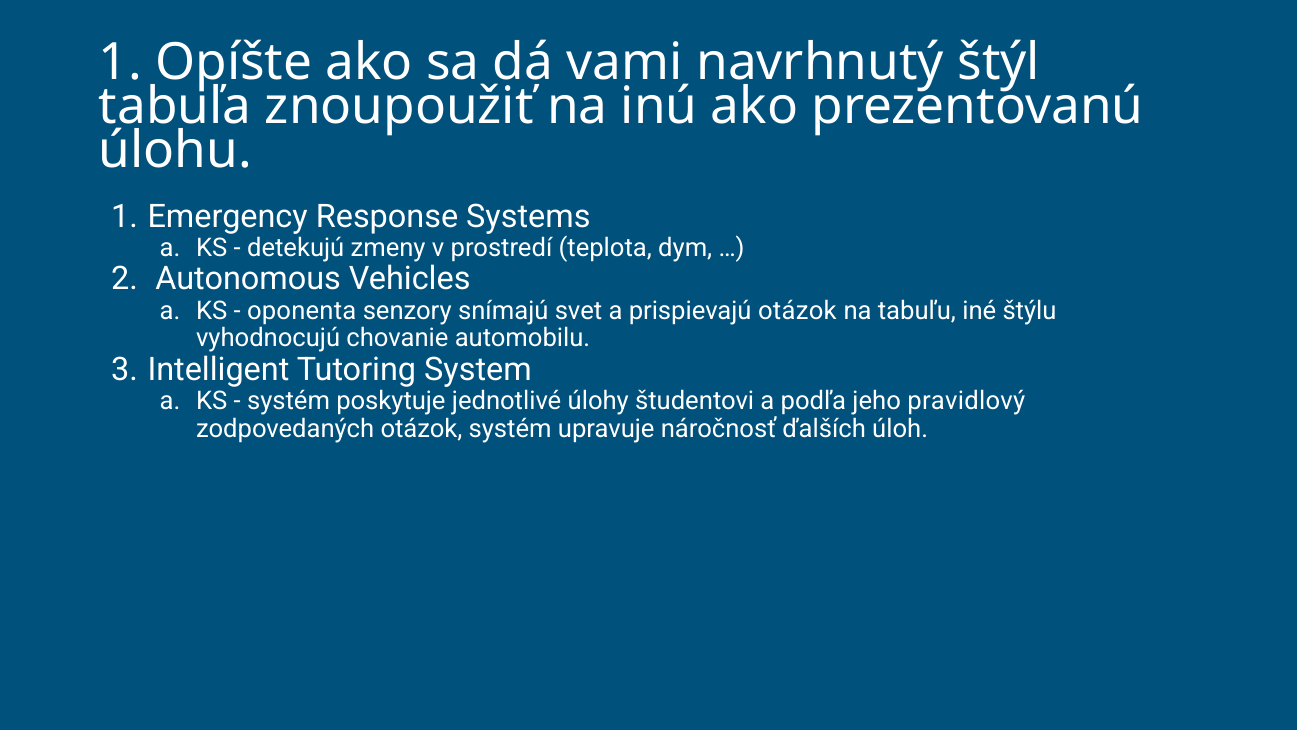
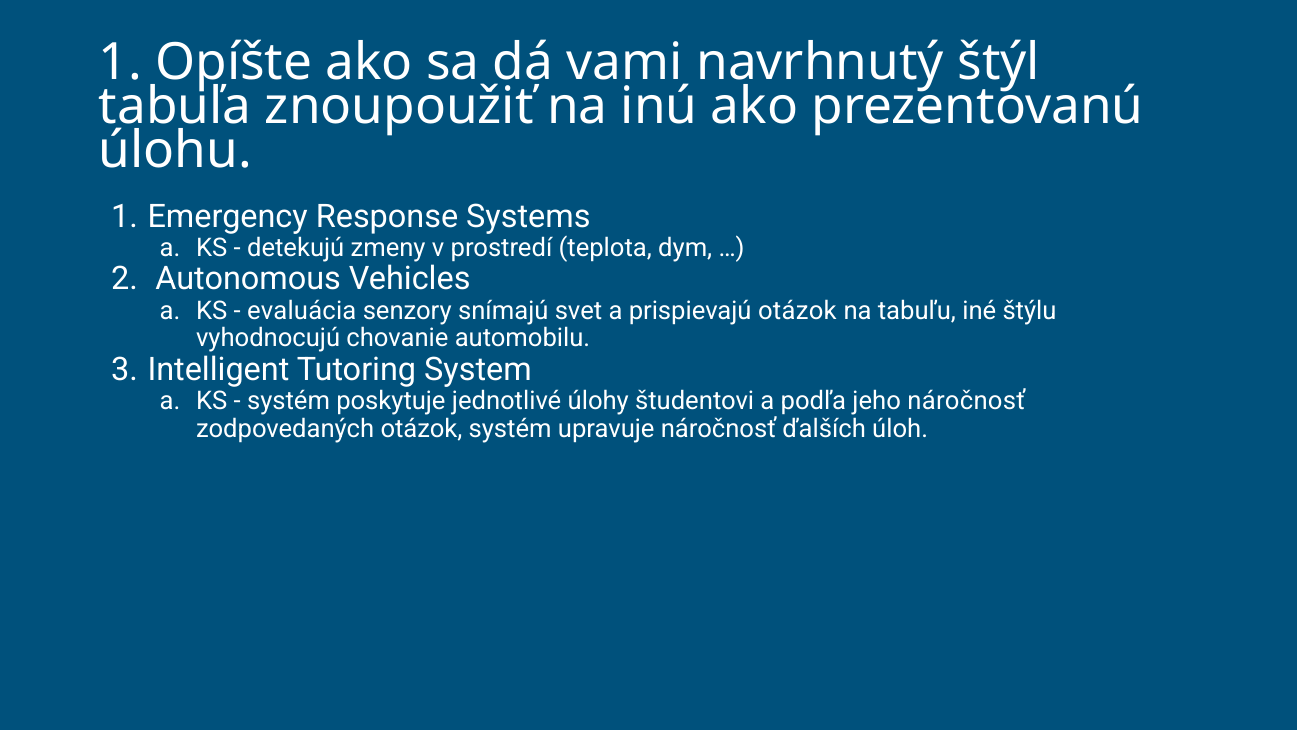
oponenta: oponenta -> evaluácia
jeho pravidlový: pravidlový -> náročnosť
